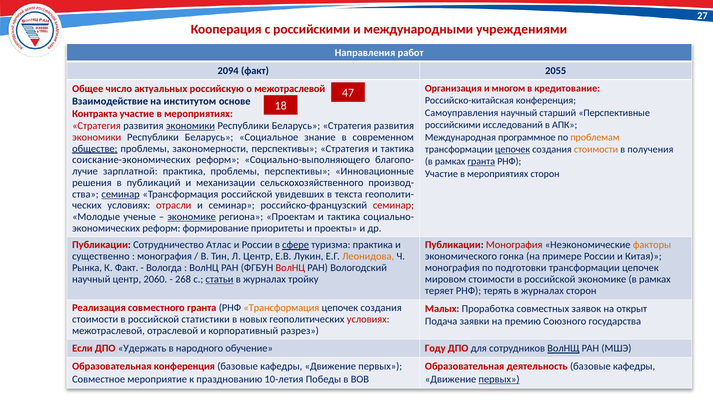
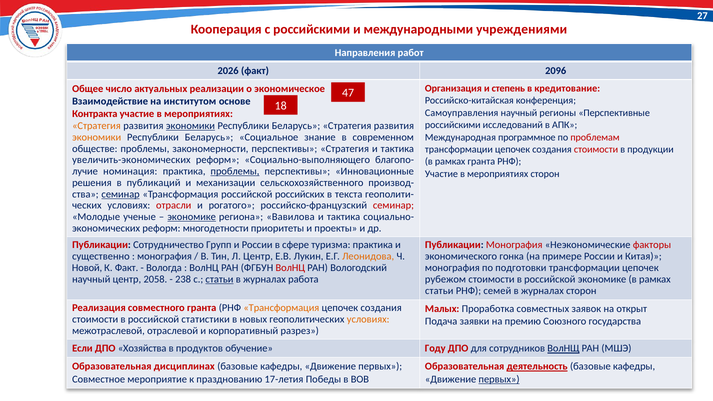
2094: 2094 -> 2026
2055: 2055 -> 2096
многом: многом -> степень
российскую: российскую -> реализации
о межотраслевой: межотраслевой -> экономическое
старший: старший -> регионы
Стратегия at (96, 126) colour: red -> orange
экономики at (97, 137) colour: red -> orange
проблемам colour: orange -> red
обществе underline: present -> none
цепочек at (513, 149) underline: present -> none
стоимости at (596, 149) colour: orange -> red
получения: получения -> продукции
соискание-экономических: соискание-экономических -> увеличить-экономических
гранта at (481, 162) underline: present -> none
зарплатной: зарплатной -> номинация
проблемы at (235, 171) underline: none -> present
увидевших: увидевших -> российских
и семинар: семинар -> рогатого
Проектам: Проектам -> Вавилова
формирование: формирование -> многодетности
Атлас: Атлас -> Групп
сфере underline: present -> none
факторы colour: orange -> red
Рынка: Рынка -> Новой
2060: 2060 -> 2058
268: 268 -> 238
тройку: тройку -> работа
мировом: мировом -> рубежом
теряет at (439, 291): теряет -> статьи
терять: терять -> семей
условиях at (368, 319) colour: red -> orange
Удержать: Удержать -> Хозяйства
народного: народного -> продуктов
Образовательная конференция: конференция -> дисциплинах
деятельность underline: none -> present
10-летия: 10-летия -> 17-летия
